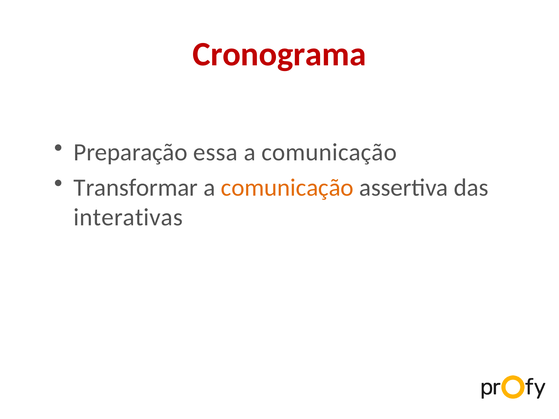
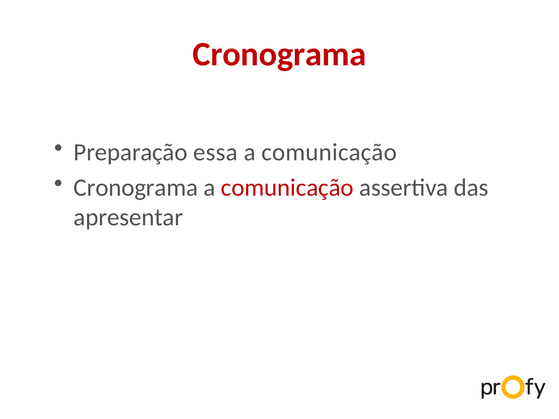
Transformar at (136, 188): Transformar -> Cronograma
comunicação at (287, 188) colour: orange -> red
interativas: interativas -> apresentar
